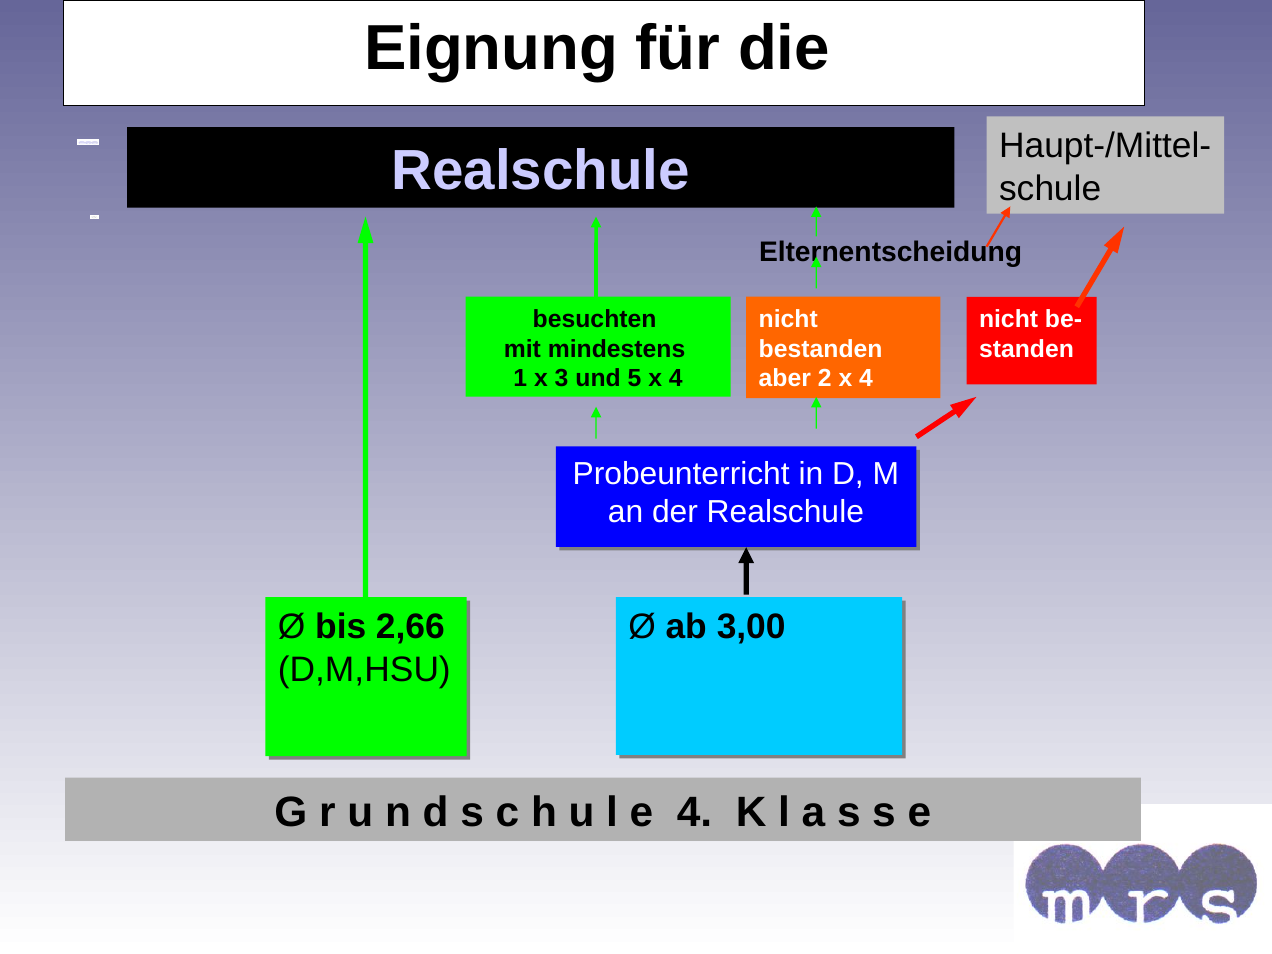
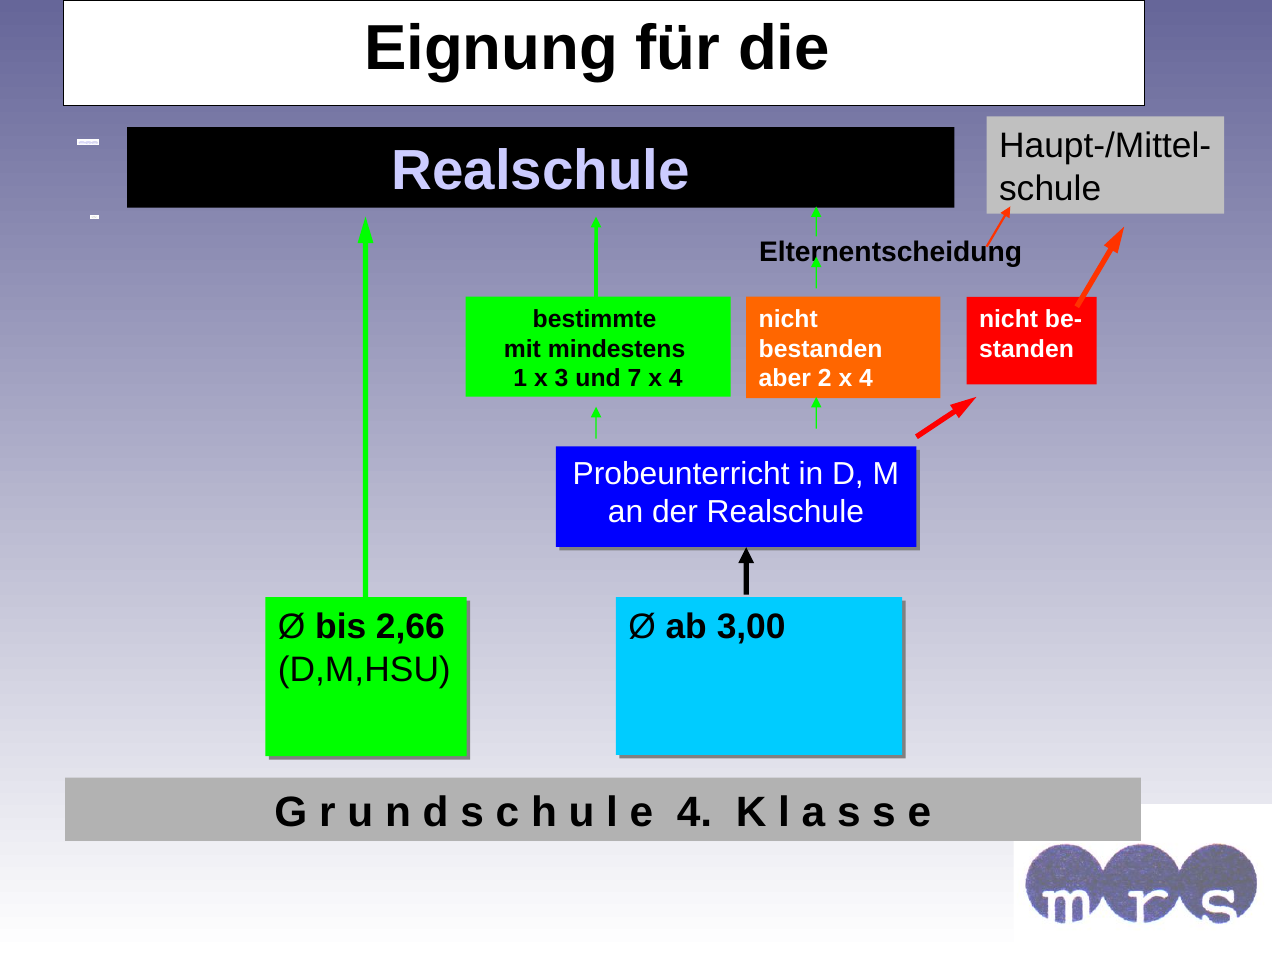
besuchten: besuchten -> bestimmte
5: 5 -> 7
